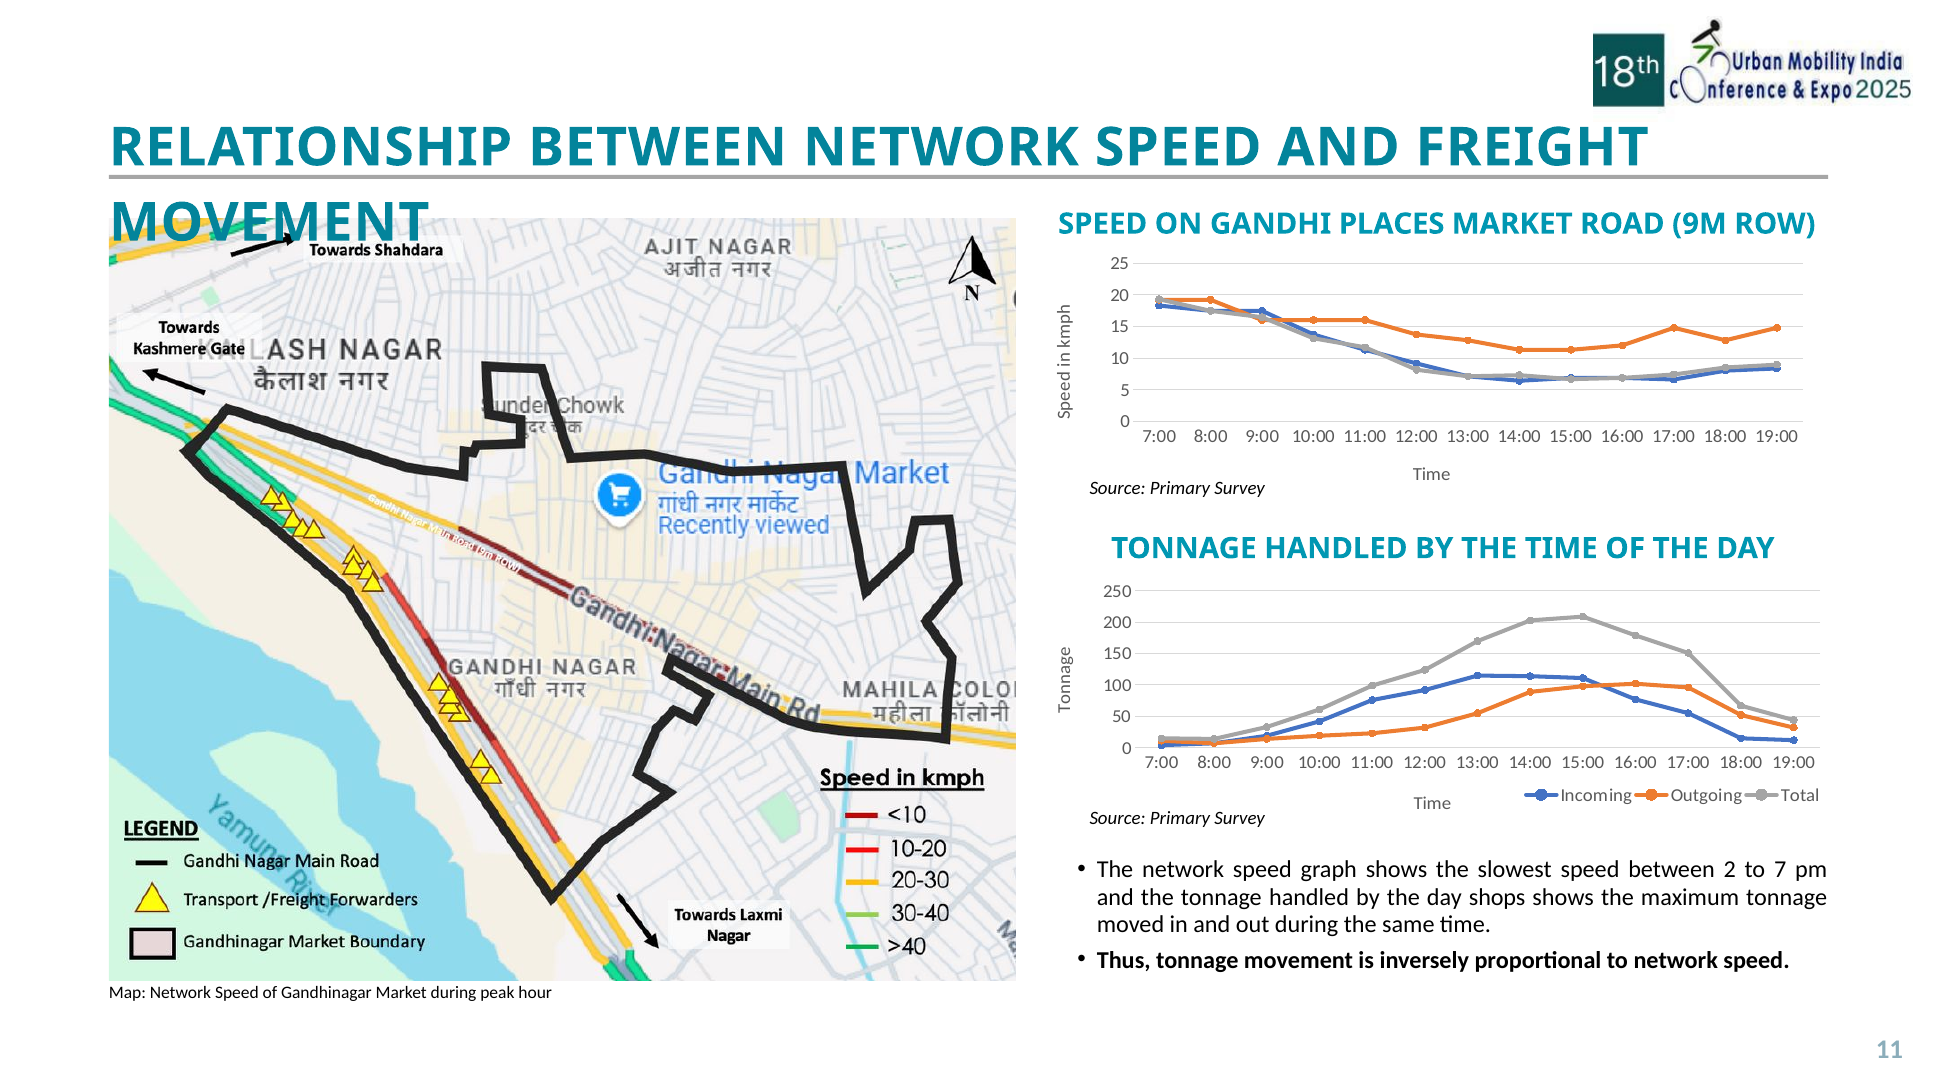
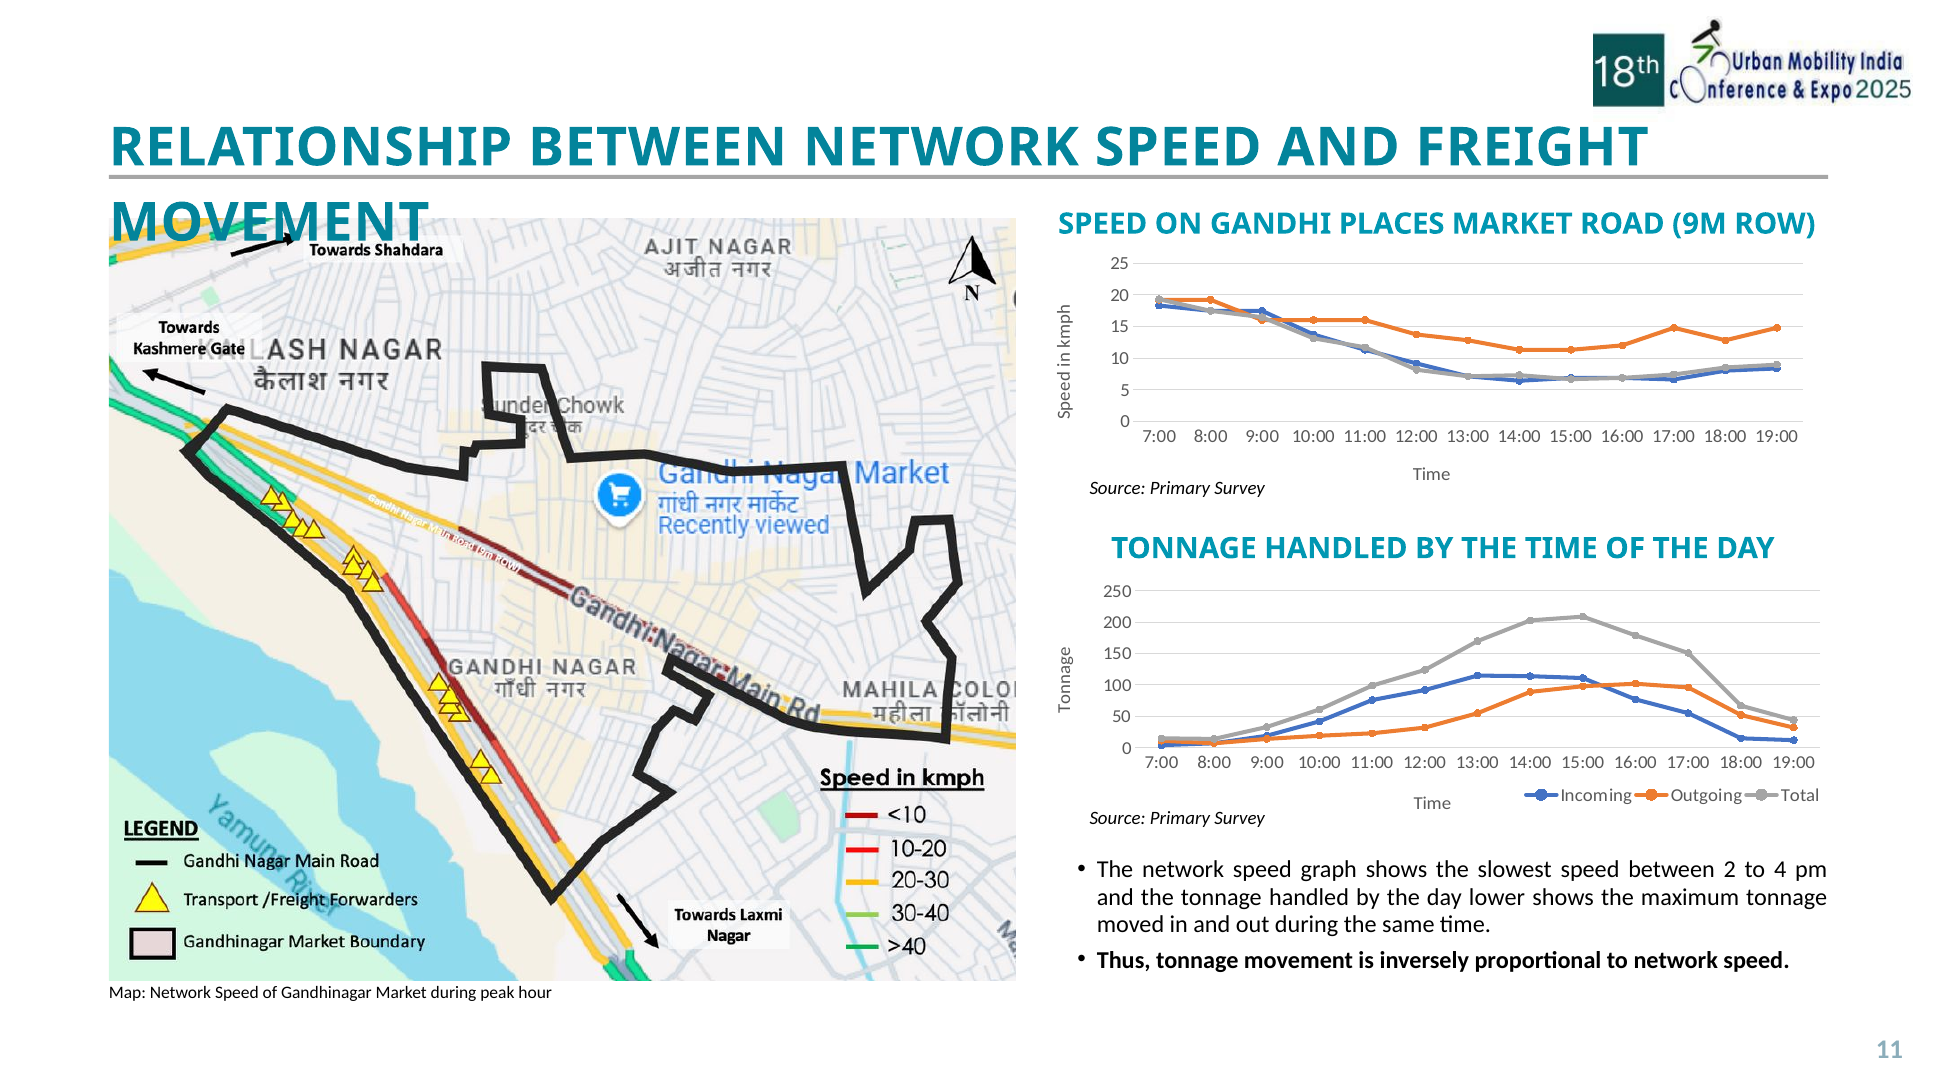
7: 7 -> 4
shops: shops -> lower
